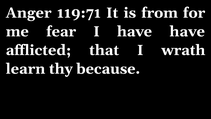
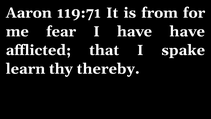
Anger: Anger -> Aaron
wrath: wrath -> spake
because: because -> thereby
